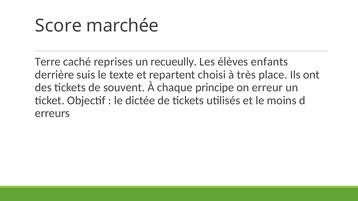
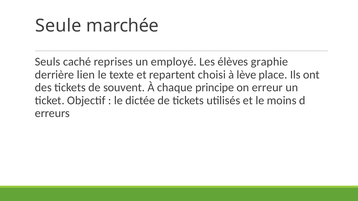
Score: Score -> Seule
Terre: Terre -> Seuls
recueully: recueully -> employé
enfants: enfants -> graphie
suis: suis -> lien
très: très -> lève
